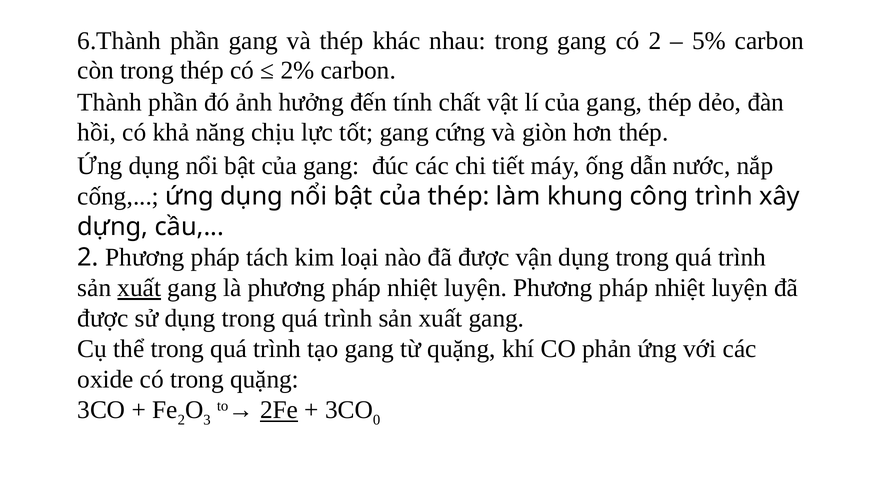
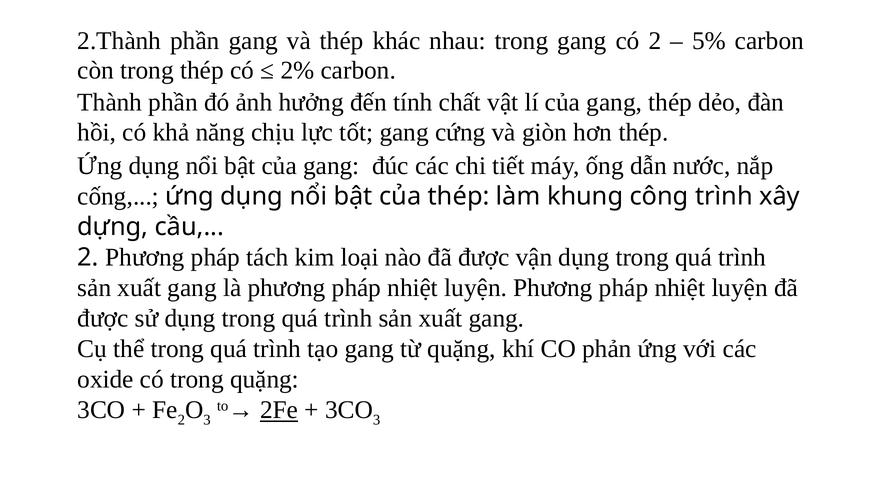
6.Thành: 6.Thành -> 2.Thành
xuất at (139, 288) underline: present -> none
3CO 0: 0 -> 3
